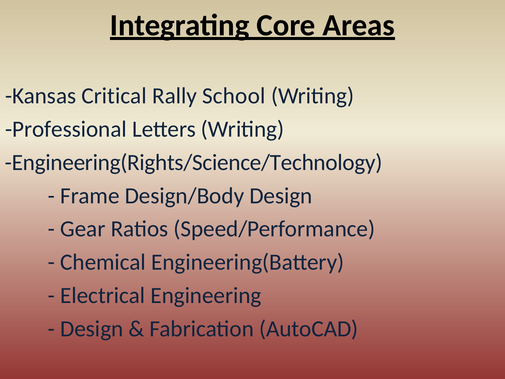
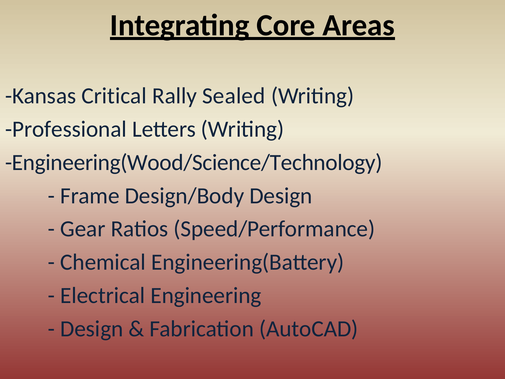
School: School -> Sealed
Engineering(Rights/Science/Technology: Engineering(Rights/Science/Technology -> Engineering(Wood/Science/Technology
